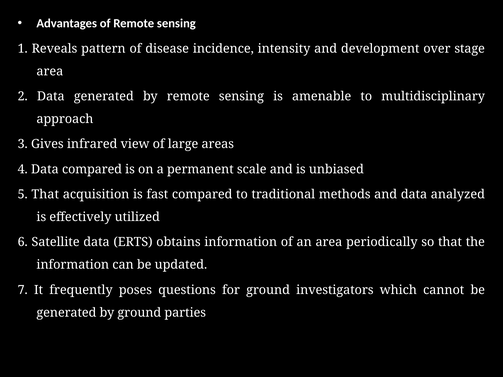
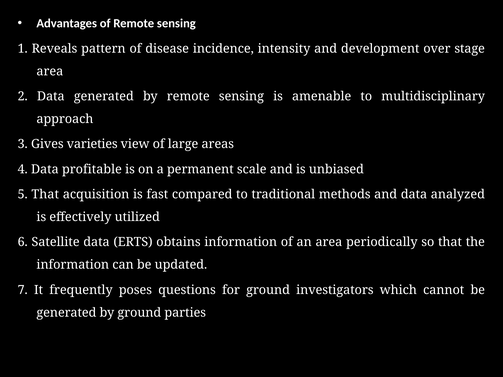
infrared: infrared -> varieties
Data compared: compared -> profitable
